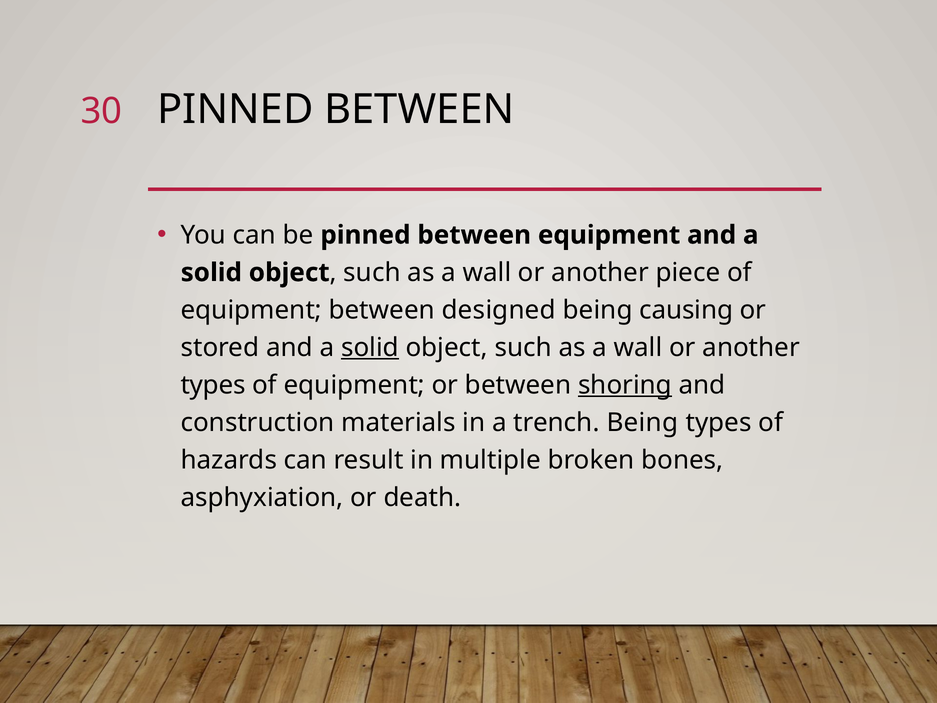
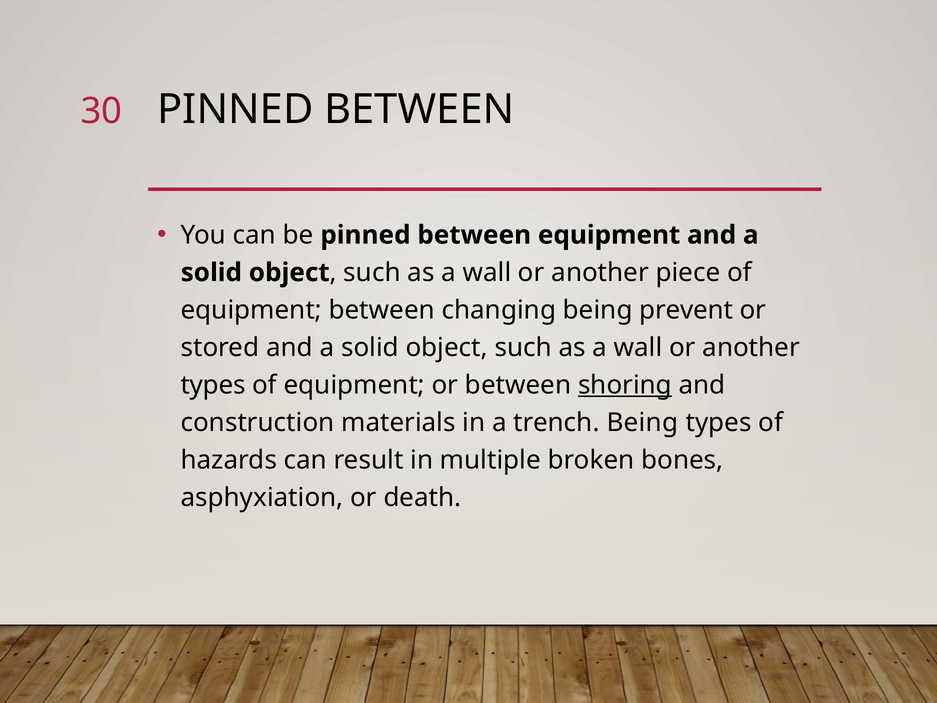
designed: designed -> changing
causing: causing -> prevent
solid at (370, 348) underline: present -> none
